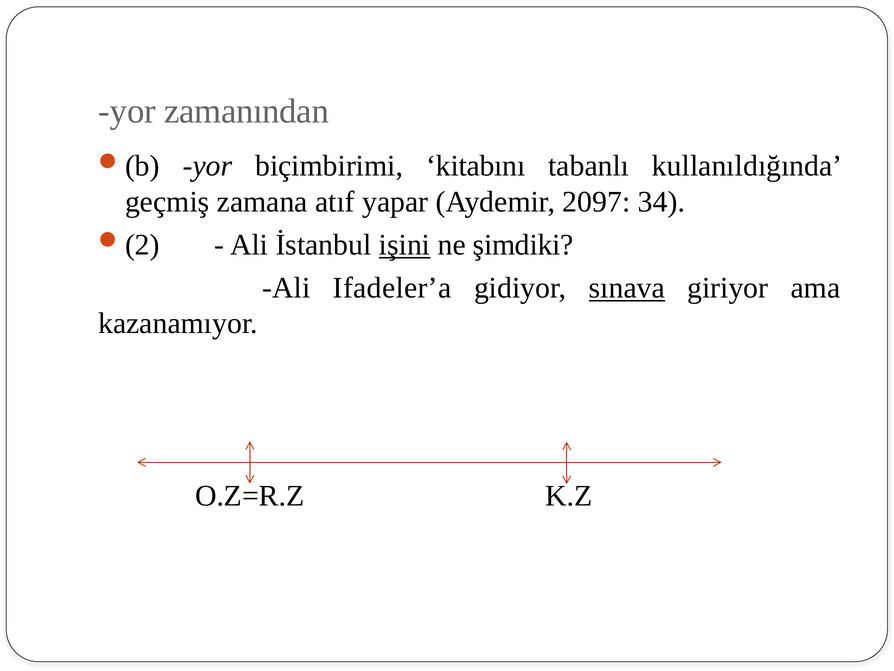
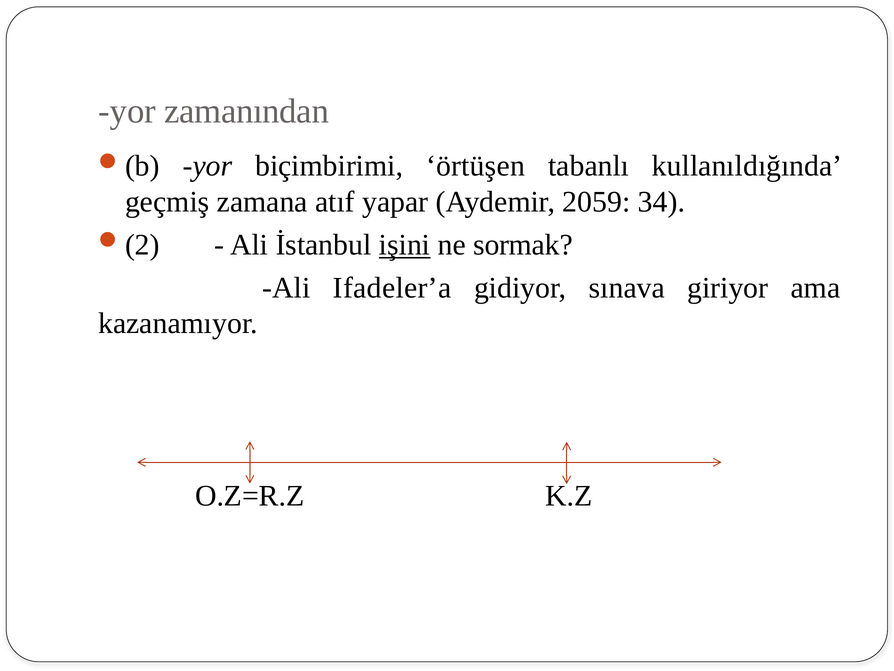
kitabını: kitabını -> örtüşen
2097: 2097 -> 2059
şimdiki: şimdiki -> sormak
sınava underline: present -> none
